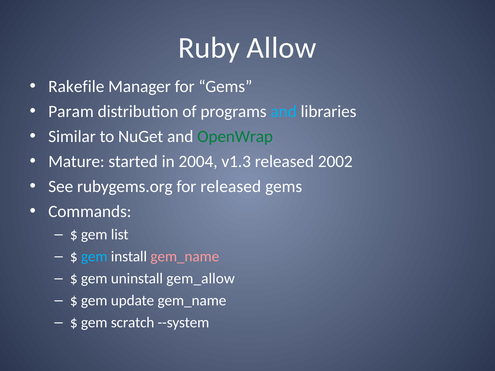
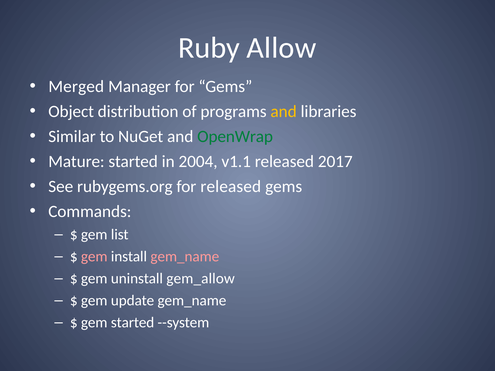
Rakefile: Rakefile -> Merged
Param: Param -> Object
and at (284, 112) colour: light blue -> yellow
v1.3: v1.3 -> v1.1
2002: 2002 -> 2017
gem at (94, 257) colour: light blue -> pink
gem scratch: scratch -> started
